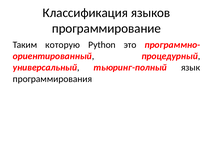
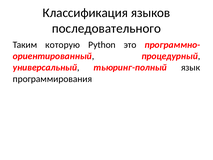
программирование: программирование -> последовательного
